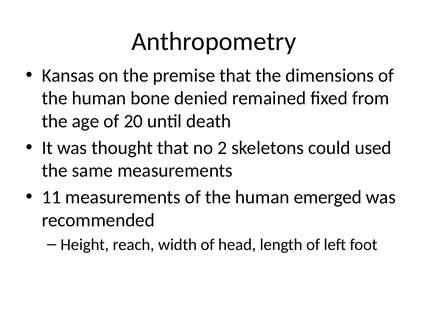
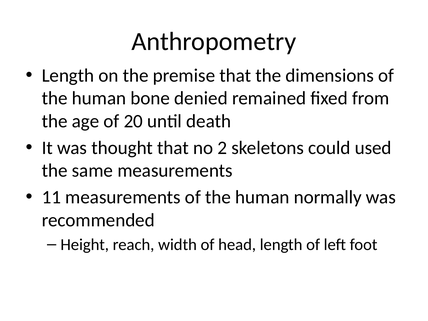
Kansas at (68, 76): Kansas -> Length
emerged: emerged -> normally
